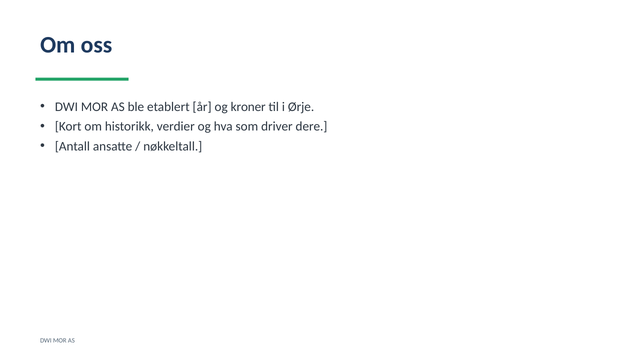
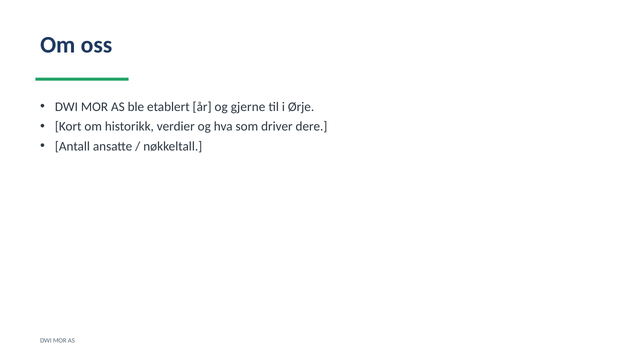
kroner: kroner -> gjerne
